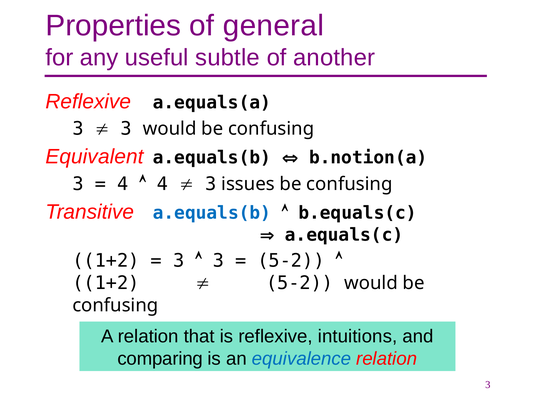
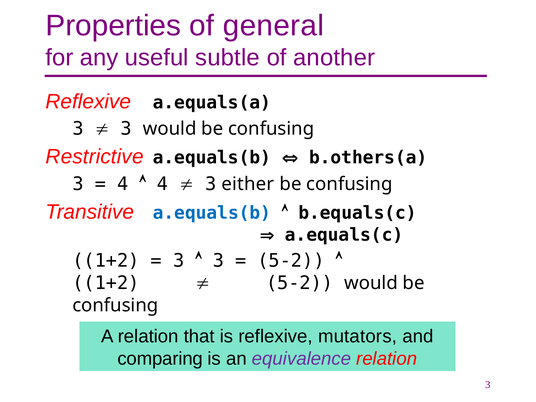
Equivalent: Equivalent -> Restrictive
b.notion(a: b.notion(a -> b.others(a
issues: issues -> either
intuitions: intuitions -> mutators
equivalence colour: blue -> purple
